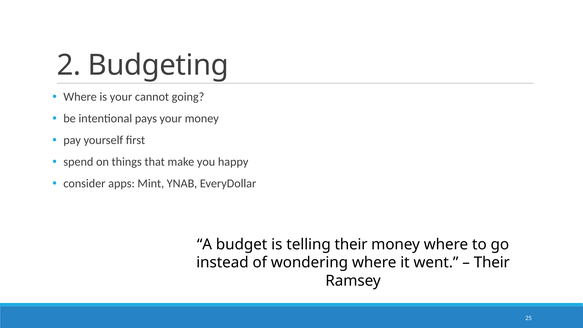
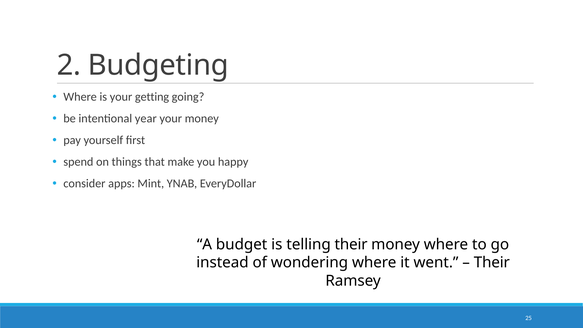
cannot: cannot -> getting
pays: pays -> year
